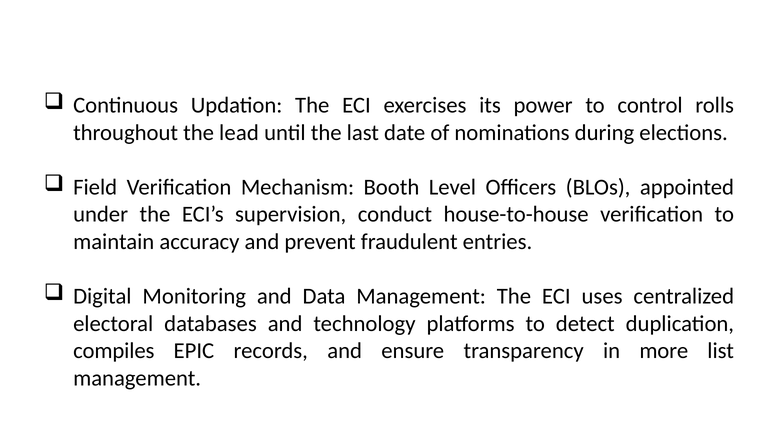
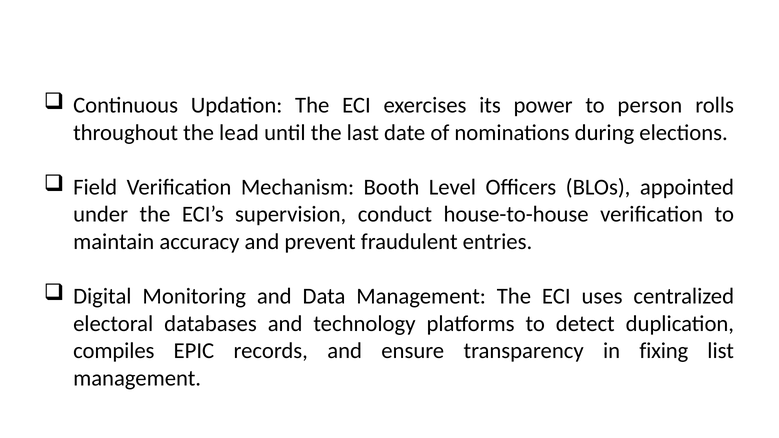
control: control -> person
more: more -> fixing
